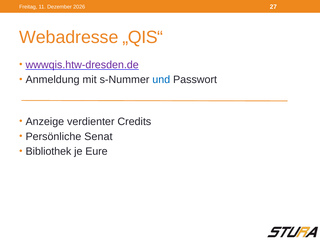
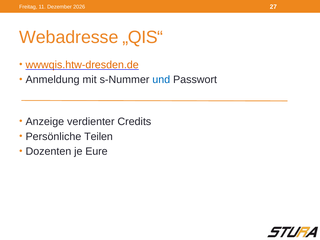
wwwqis.htw-dresden.de colour: purple -> orange
Senat: Senat -> Teilen
Bibliothek: Bibliothek -> Dozenten
